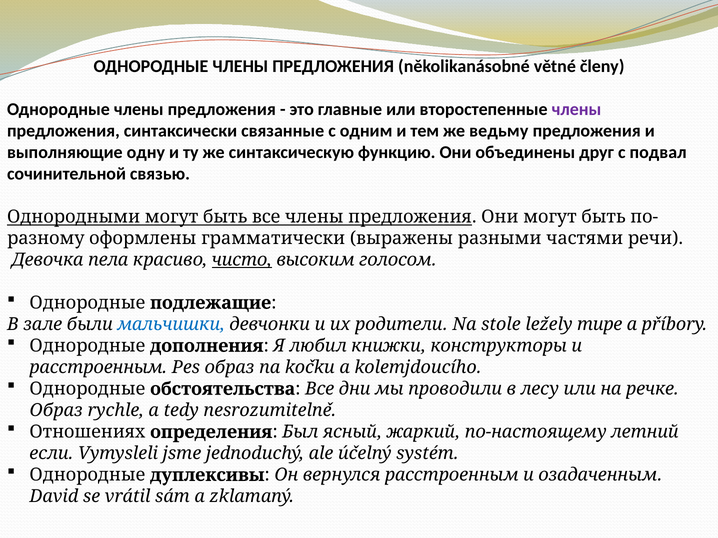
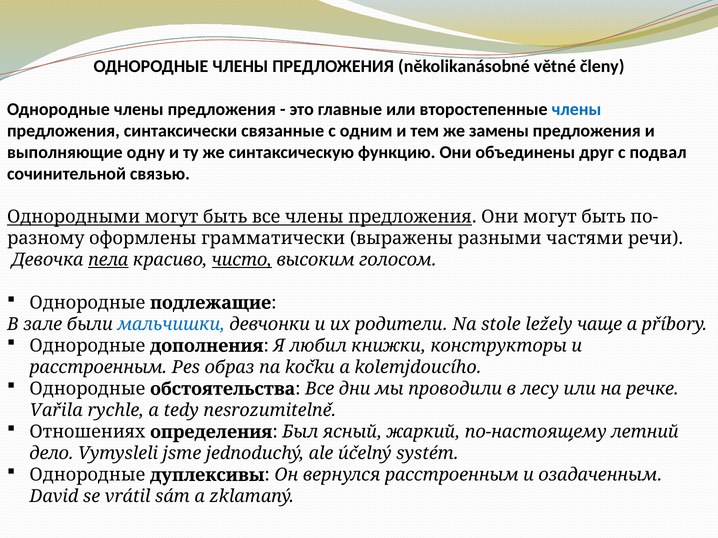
члены at (577, 109) colour: purple -> blue
ведьму: ведьму -> замены
пела underline: none -> present
тире: тире -> чаще
Образ at (56, 411): Образ -> Vařila
если: если -> дело
